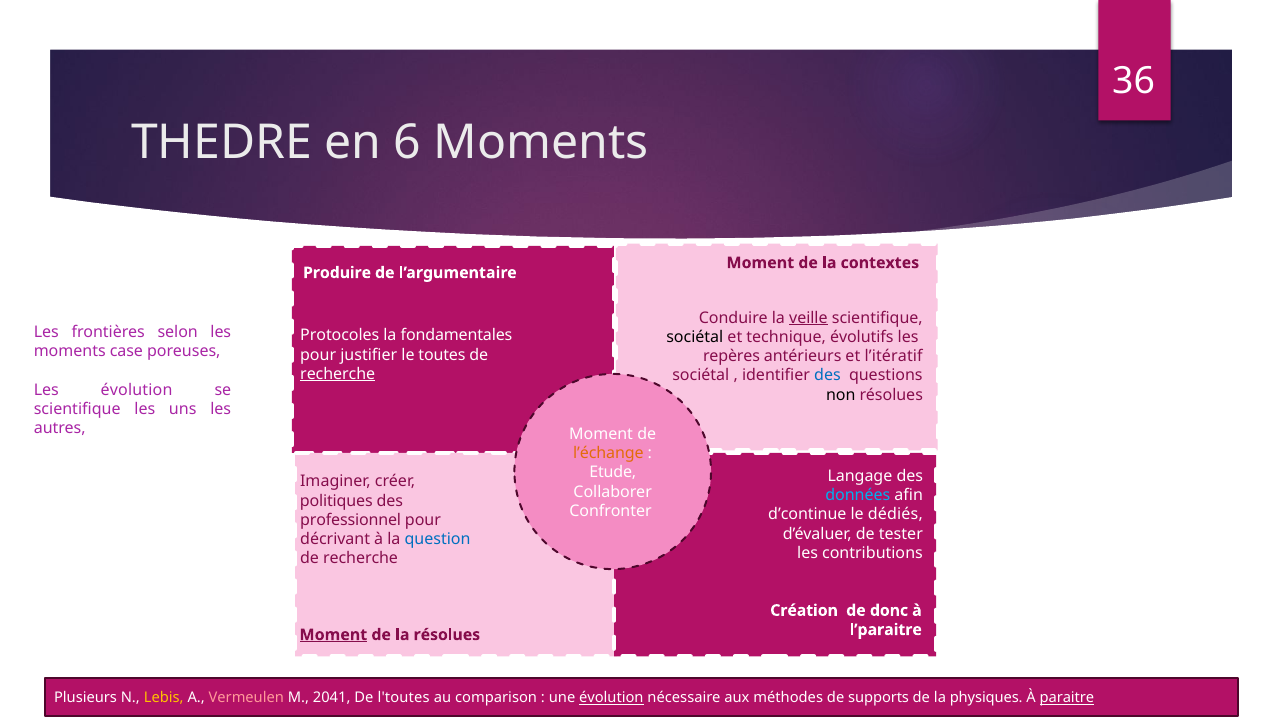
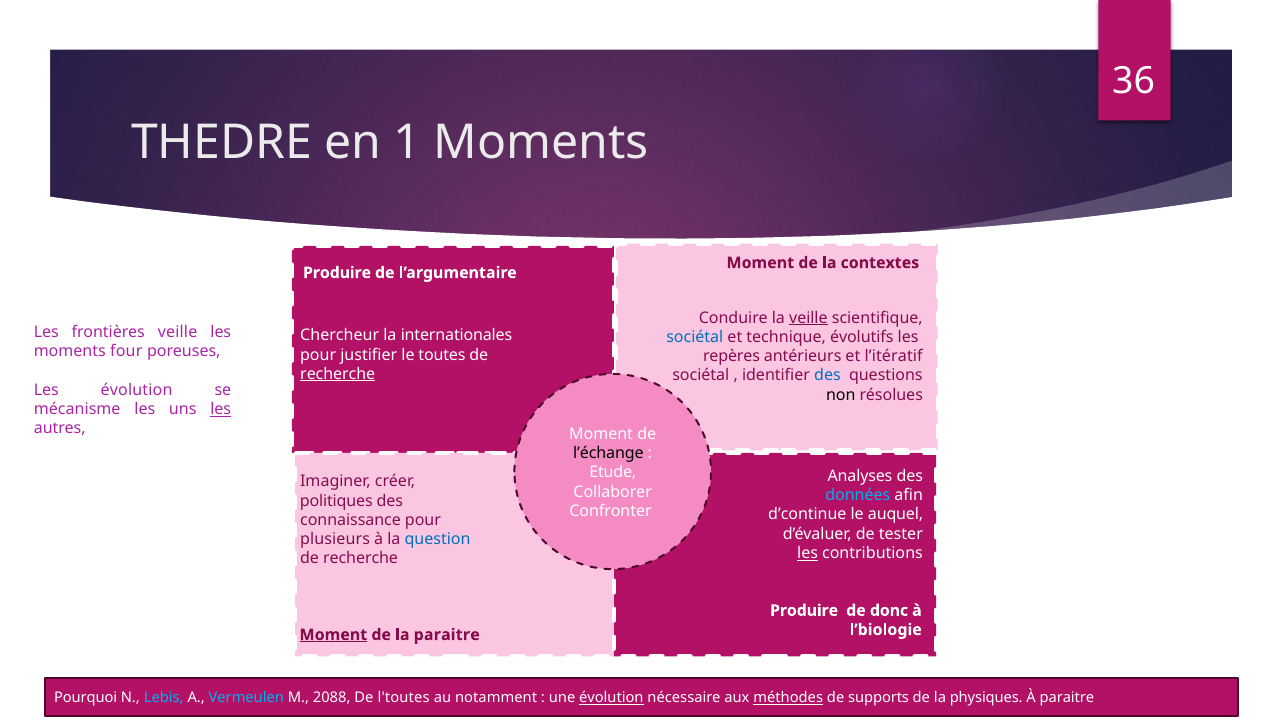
6: 6 -> 1
frontières selon: selon -> veille
Protocoles: Protocoles -> Chercheur
fondamentales: fondamentales -> internationales
sociétal at (695, 337) colour: black -> blue
case: case -> four
scientifique at (77, 409): scientifique -> mécanisme
les at (221, 409) underline: none -> present
l’échange colour: orange -> black
Langage: Langage -> Analyses
dédiés: dédiés -> auquel
professionnel: professionnel -> connaissance
décrivant: décrivant -> plusieurs
les at (808, 553) underline: none -> present
Création at (804, 610): Création -> Produire
l’paraitre: l’paraitre -> l’biologie
la résolues: résolues -> paraitre
Plusieurs: Plusieurs -> Pourquoi
Lebis colour: yellow -> light blue
Vermeulen colour: pink -> light blue
2041: 2041 -> 2088
comparison: comparison -> notamment
méthodes underline: none -> present
paraitre at (1067, 698) underline: present -> none
